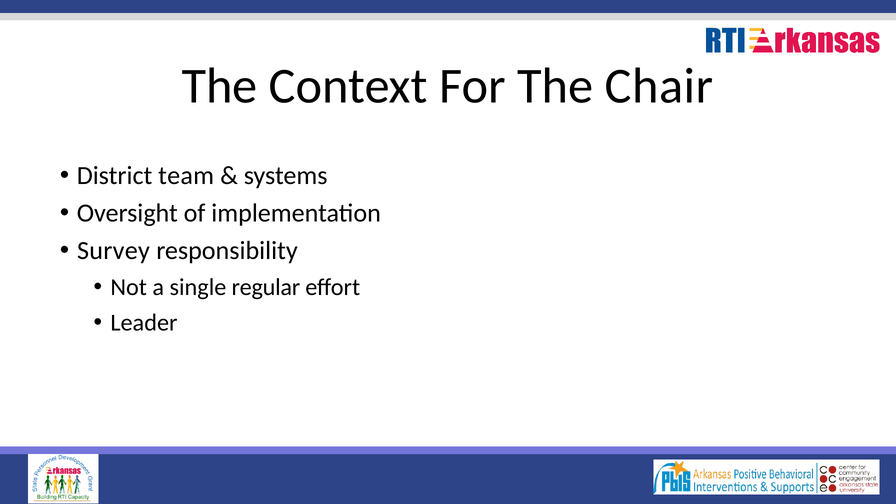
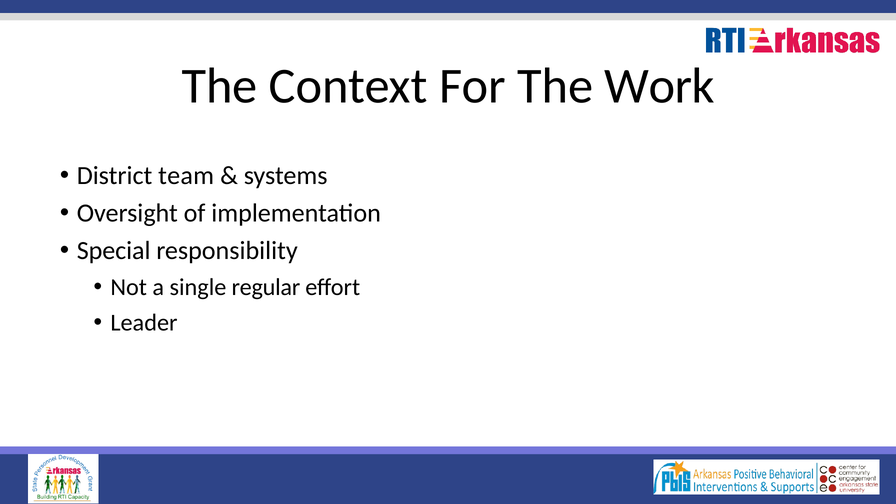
Chair: Chair -> Work
Survey: Survey -> Special
